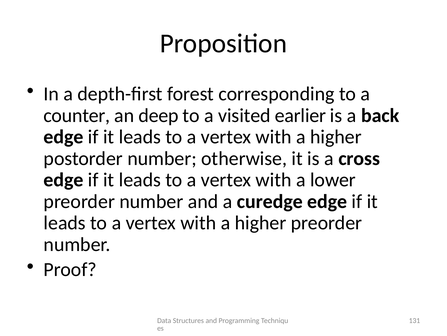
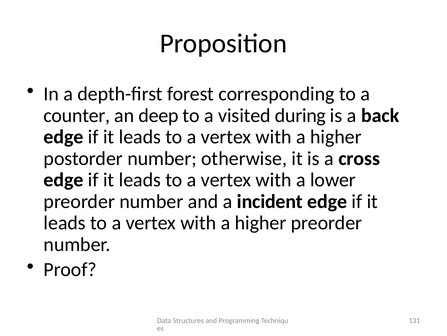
earlier: earlier -> during
curedge: curedge -> incident
